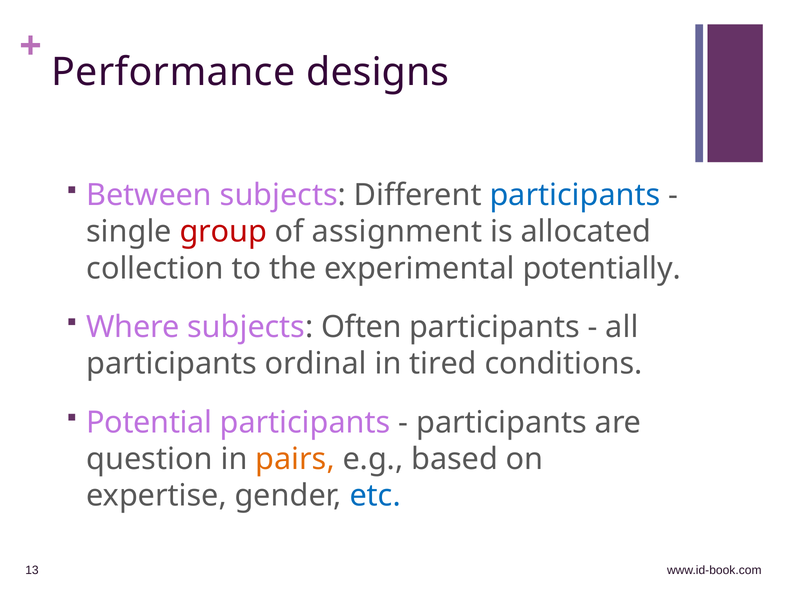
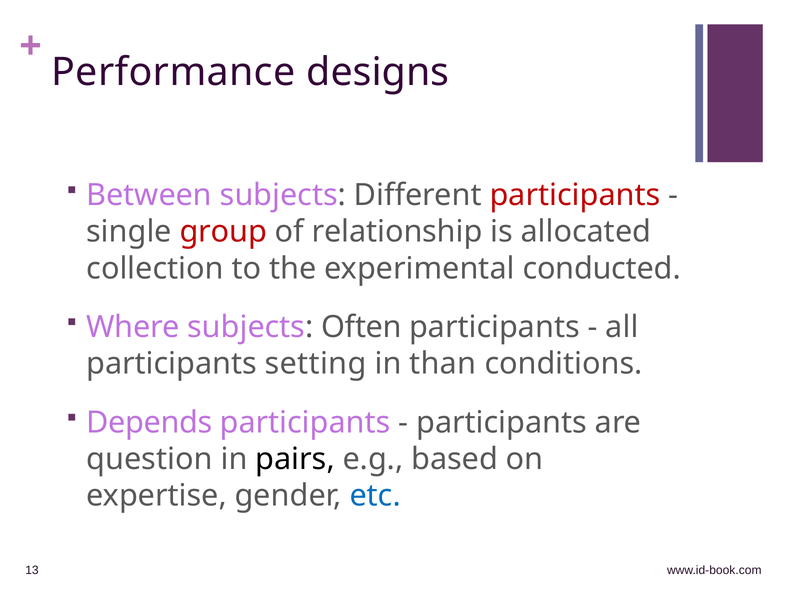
participants at (575, 195) colour: blue -> red
assignment: assignment -> relationship
potentially: potentially -> conducted
ordinal: ordinal -> setting
tired: tired -> than
Potential: Potential -> Depends
pairs colour: orange -> black
